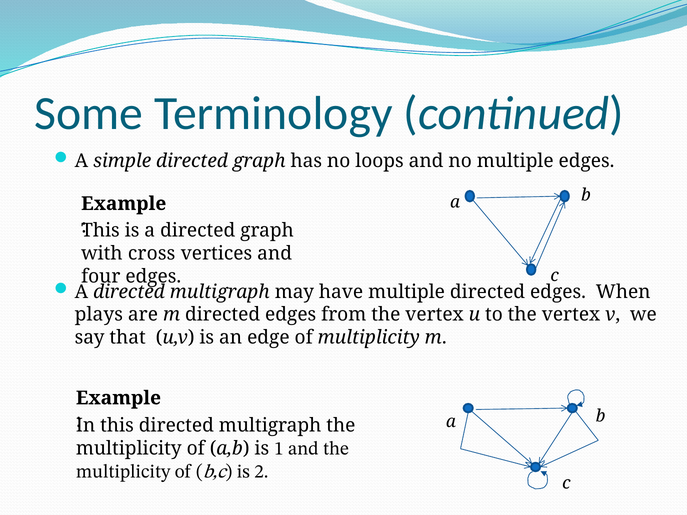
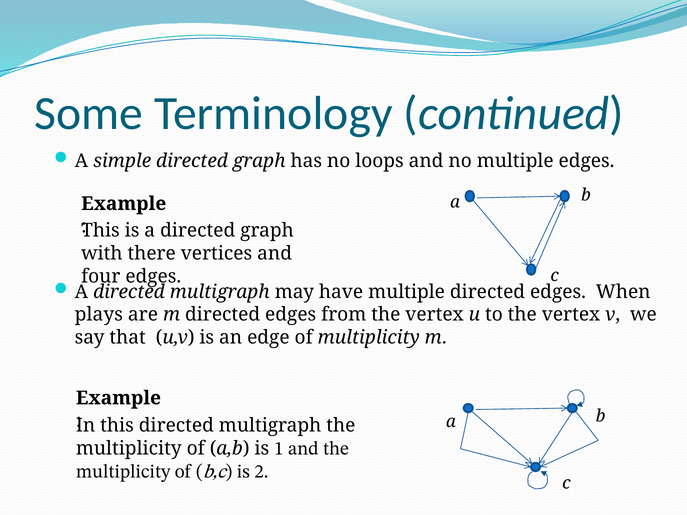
cross: cross -> there
